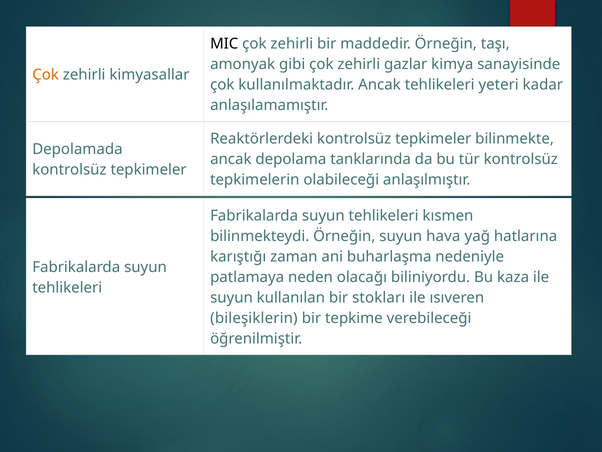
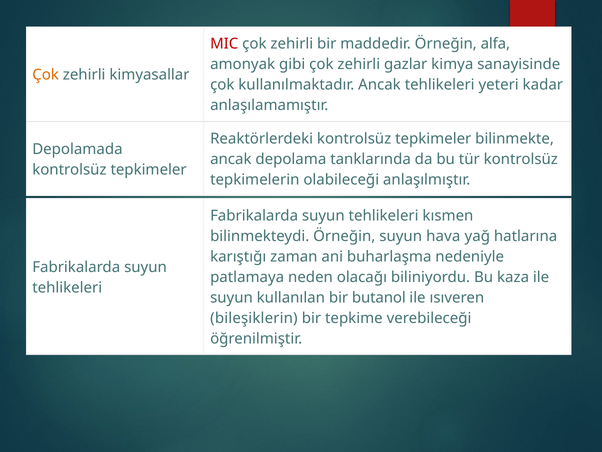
MIC colour: black -> red
taşı: taşı -> alfa
stokları: stokları -> butanol
